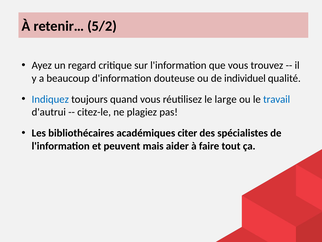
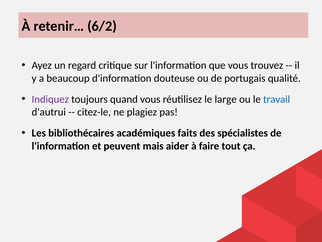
5/2: 5/2 -> 6/2
individuel: individuel -> portugais
Indiquez colour: blue -> purple
citer: citer -> faits
